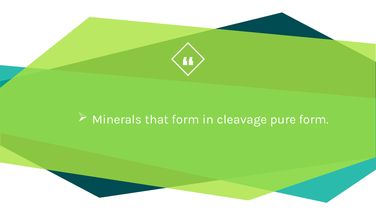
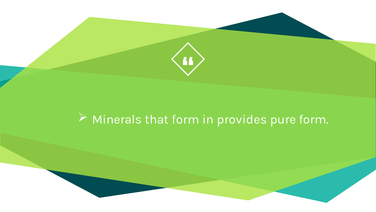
cleavage: cleavage -> provides
